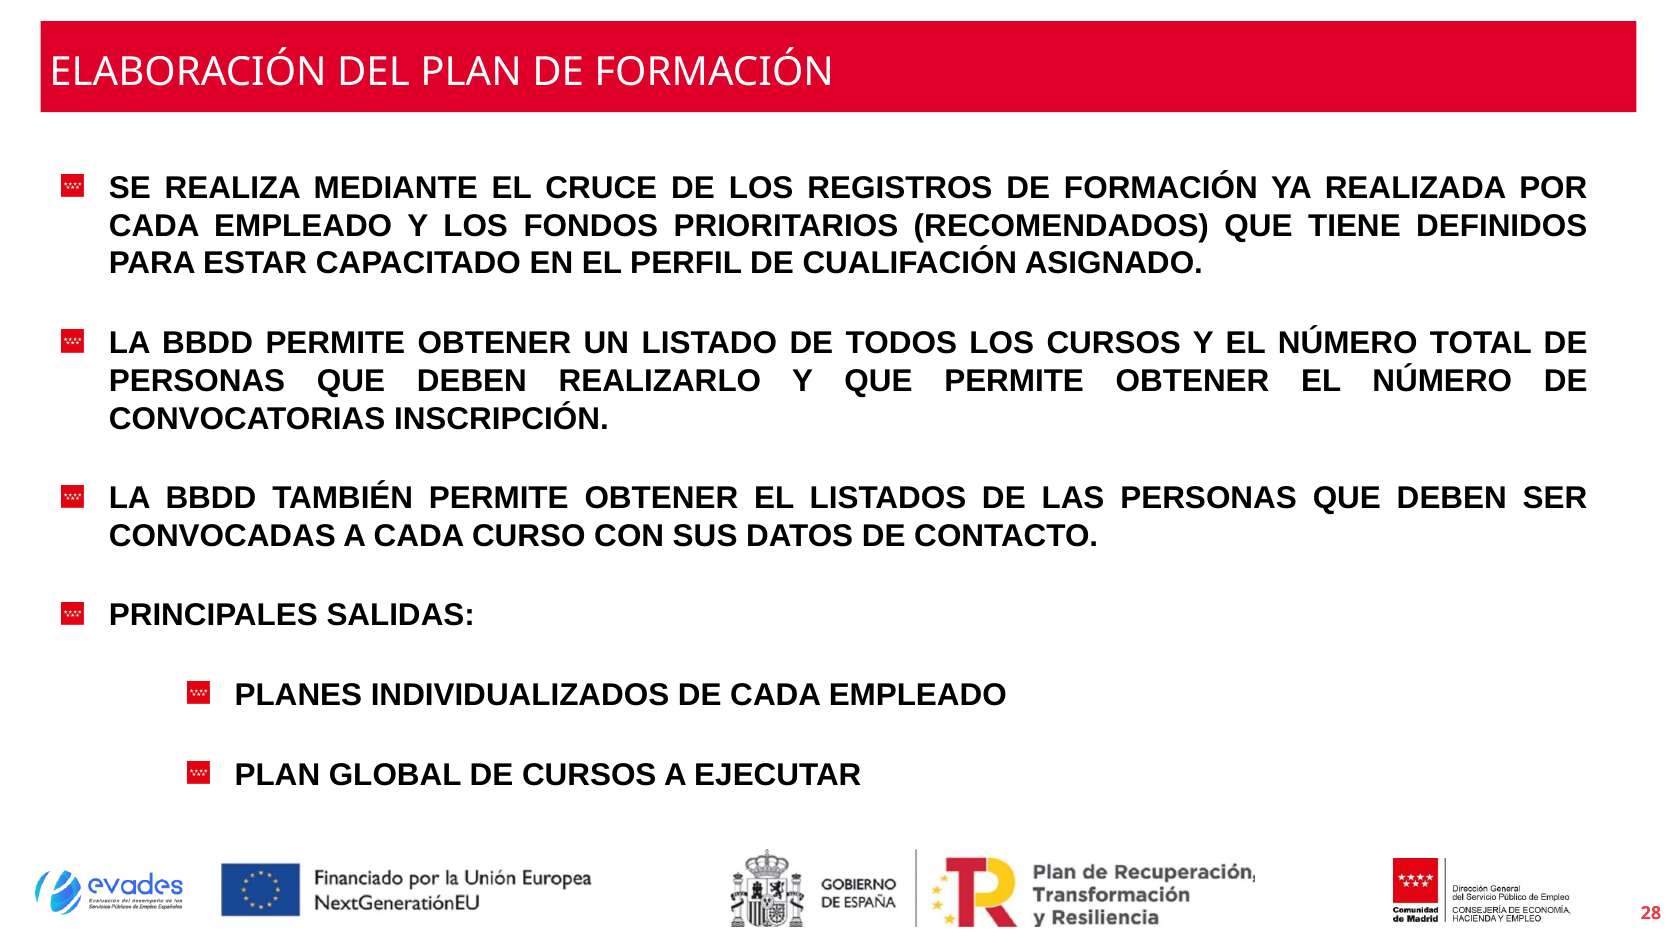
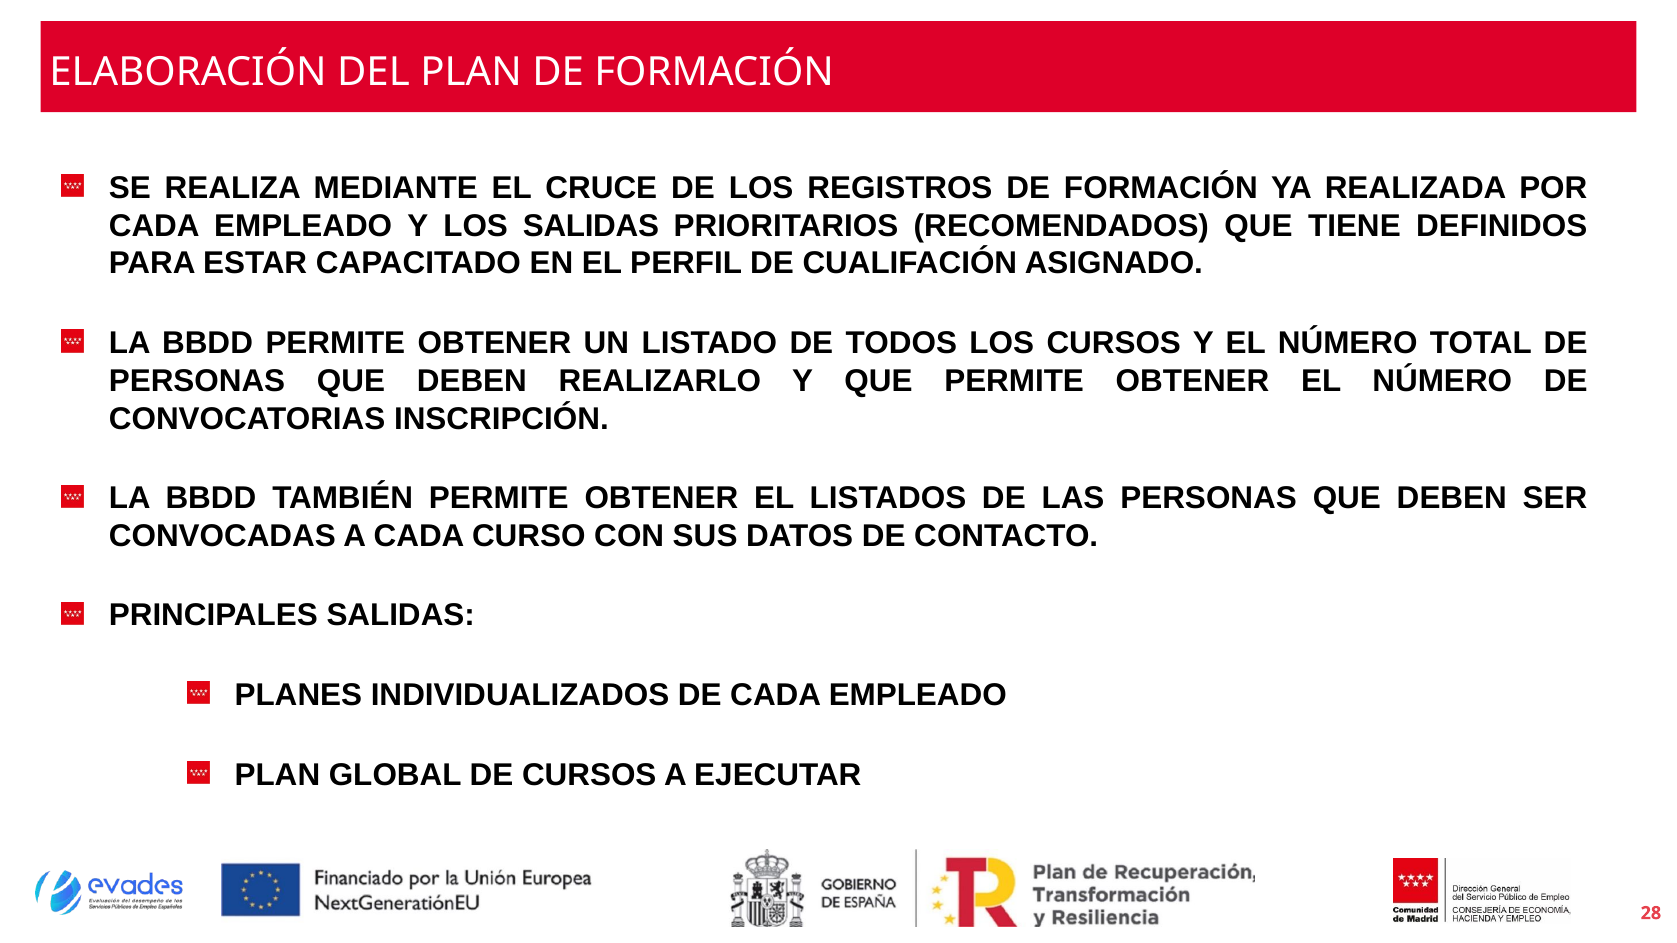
LOS FONDOS: FONDOS -> SALIDAS
